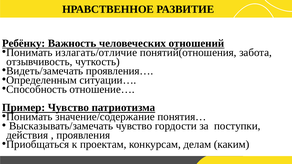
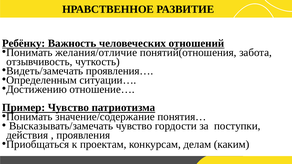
излагать/отличие: излагать/отличие -> желания/отличие
Способность: Способность -> Достижению
